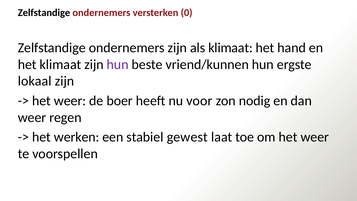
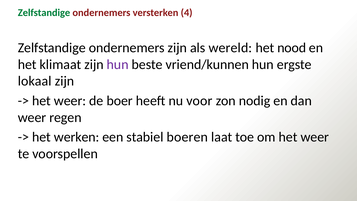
Zelfstandige at (44, 13) colour: black -> green
0: 0 -> 4
als klimaat: klimaat -> wereld
hand: hand -> nood
gewest: gewest -> boeren
